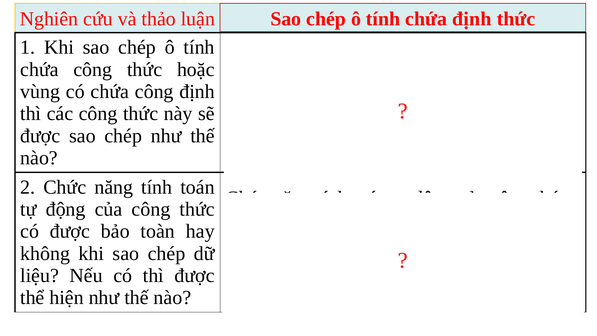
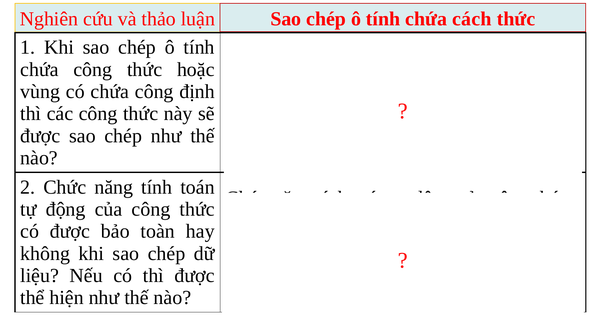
chứa định: định -> cách
